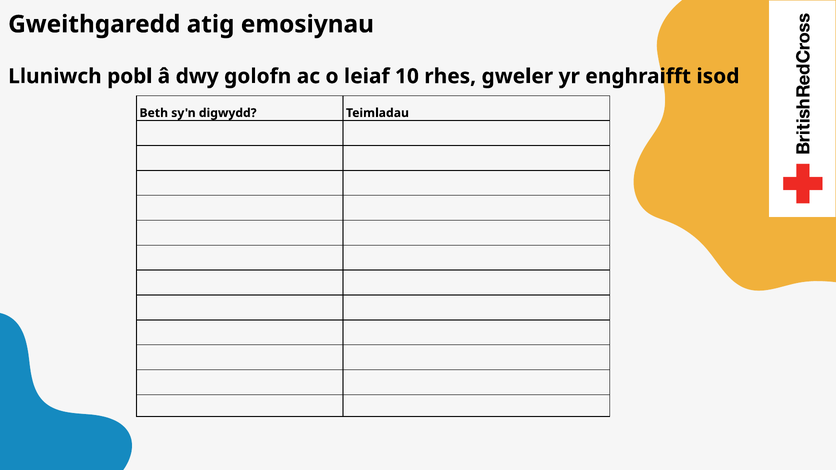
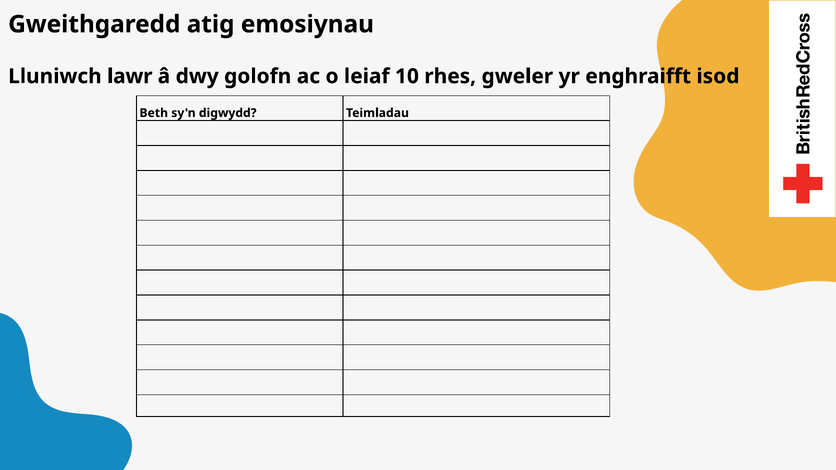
pobl: pobl -> lawr
